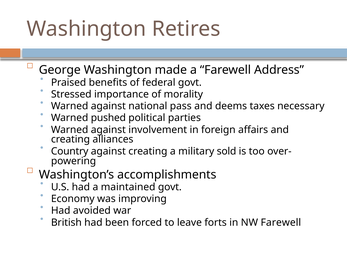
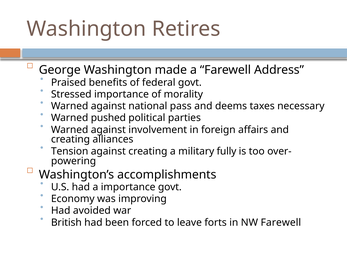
Country: Country -> Tension
sold: sold -> fully
a maintained: maintained -> importance
